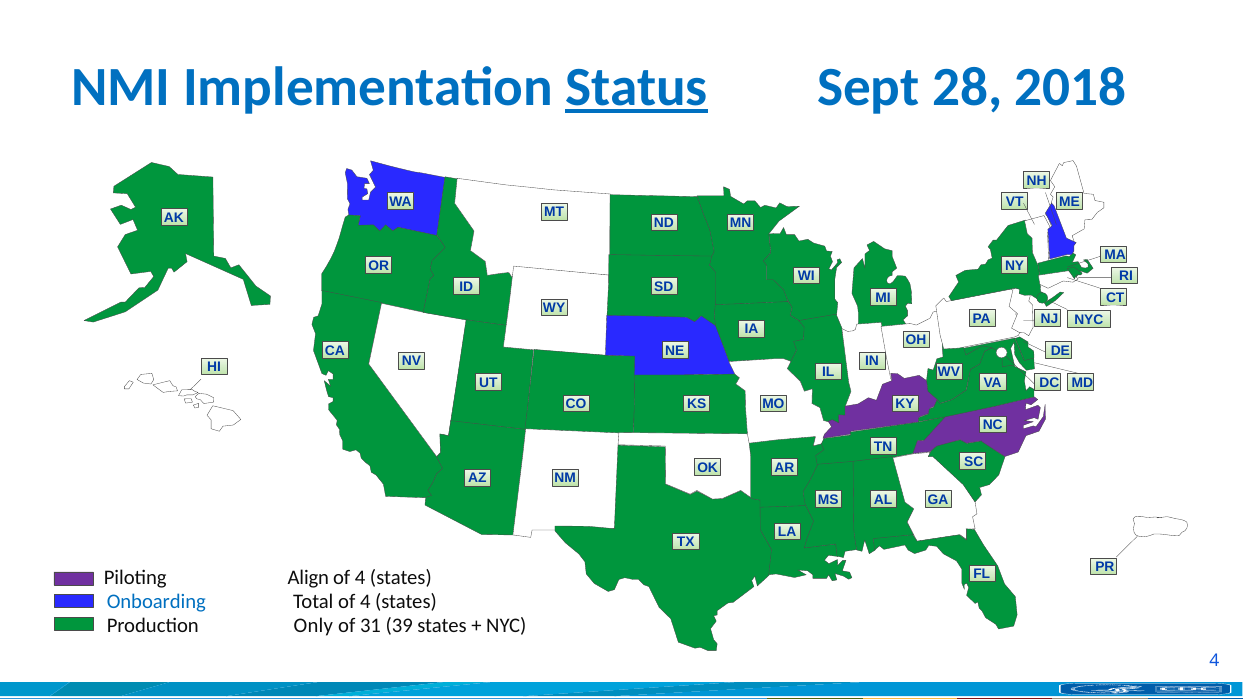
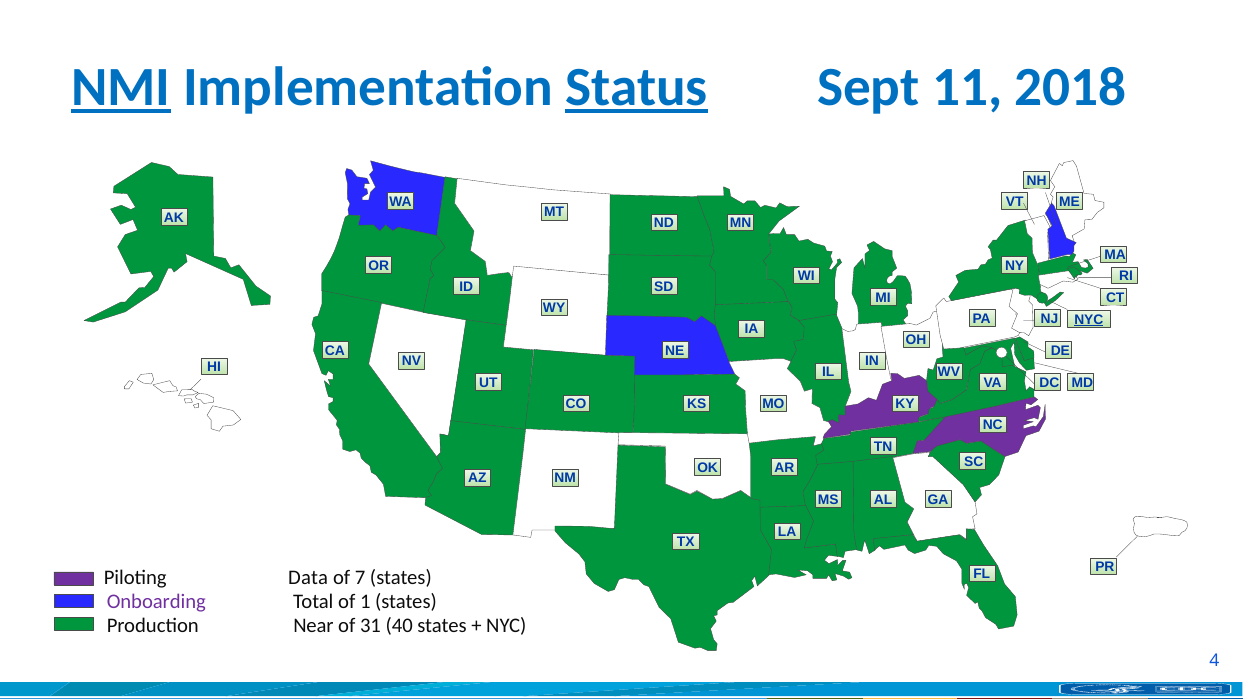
NMI underline: none -> present
28: 28 -> 11
NYC at (1089, 320) underline: none -> present
Align: Align -> Data
4 at (360, 578): 4 -> 7
Onboarding colour: blue -> purple
Total of 4: 4 -> 1
Only: Only -> Near
39: 39 -> 40
